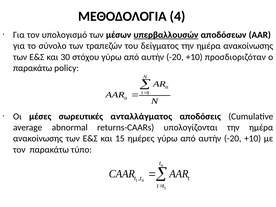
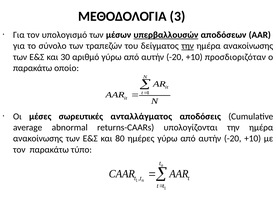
4: 4 -> 3
την at (188, 46) underline: none -> present
στόχου: στόχου -> αριθμό
policy: policy -> οποίο
15: 15 -> 80
